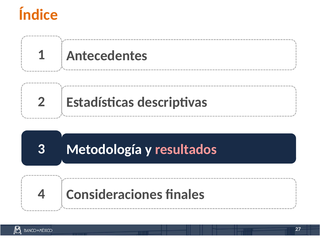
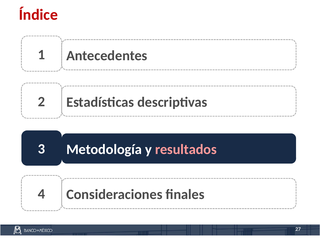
Índice colour: orange -> red
